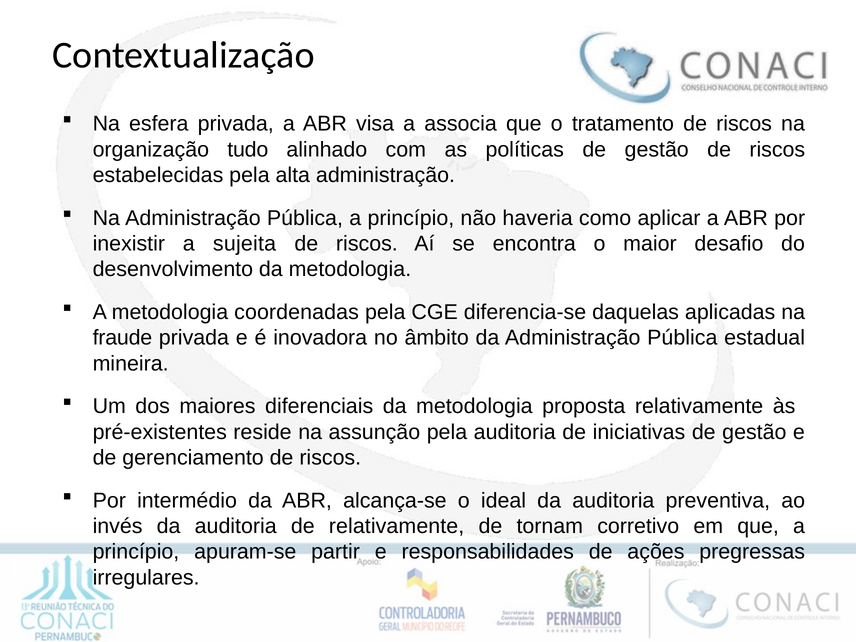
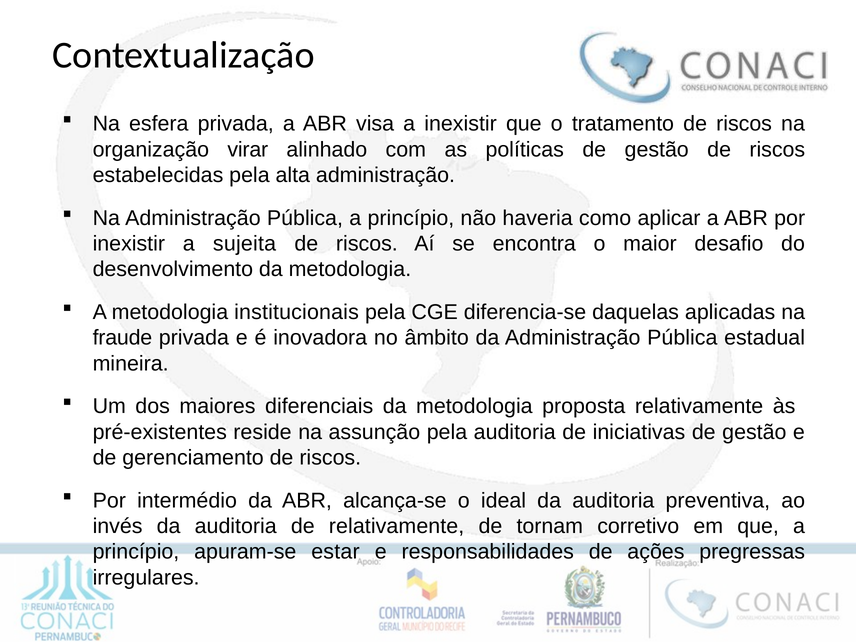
a associa: associa -> inexistir
tudo: tudo -> virar
coordenadas: coordenadas -> institucionais
partir: partir -> estar
